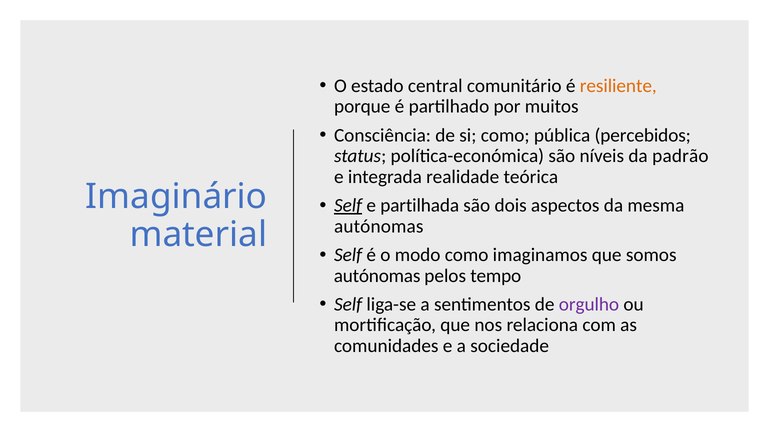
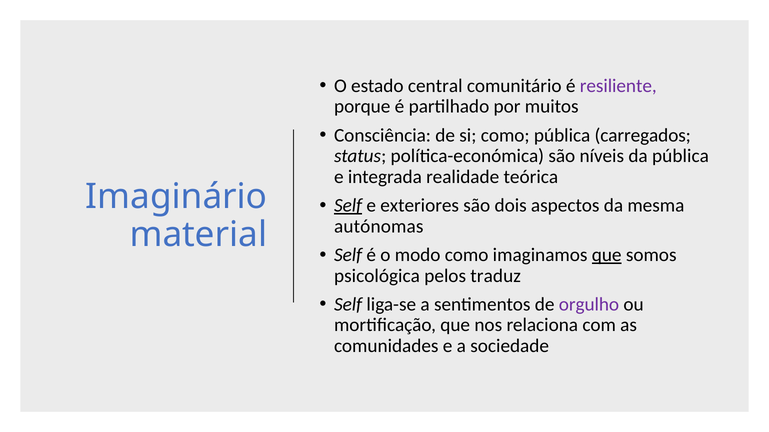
resiliente colour: orange -> purple
percebidos: percebidos -> carregados
da padrão: padrão -> pública
partilhada: partilhada -> exteriores
que at (607, 255) underline: none -> present
autónomas at (377, 276): autónomas -> psicológica
tempo: tempo -> traduz
